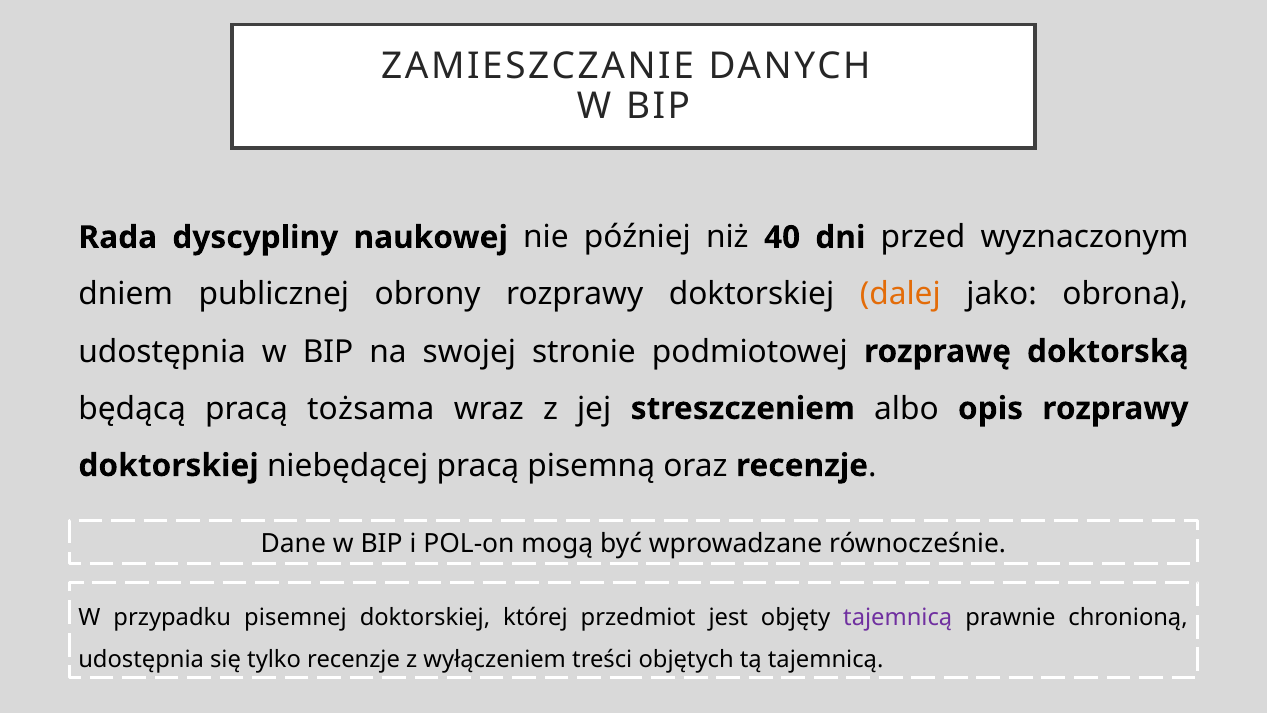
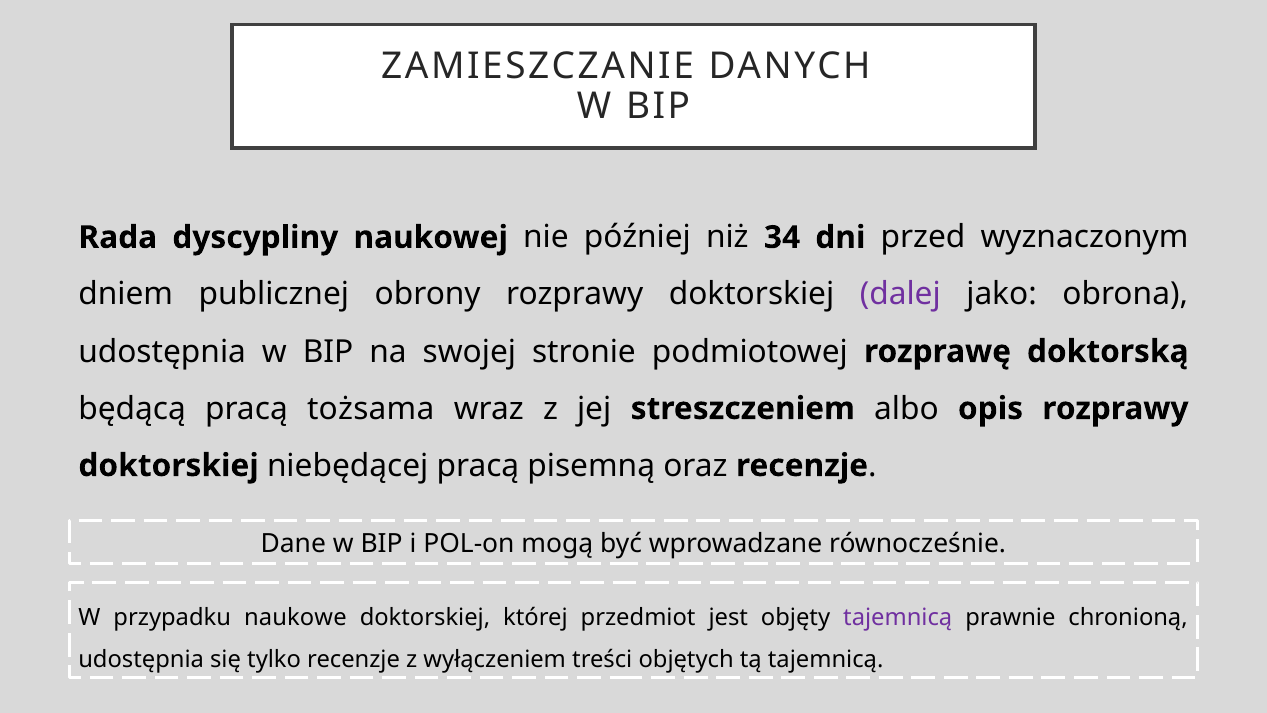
40: 40 -> 34
dalej colour: orange -> purple
pisemnej: pisemnej -> naukowe
